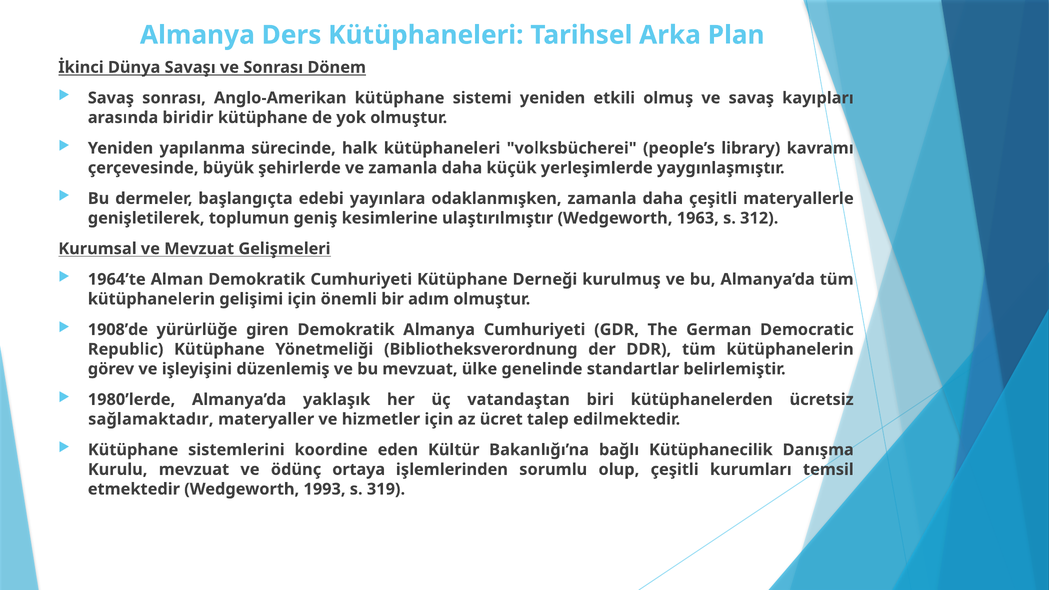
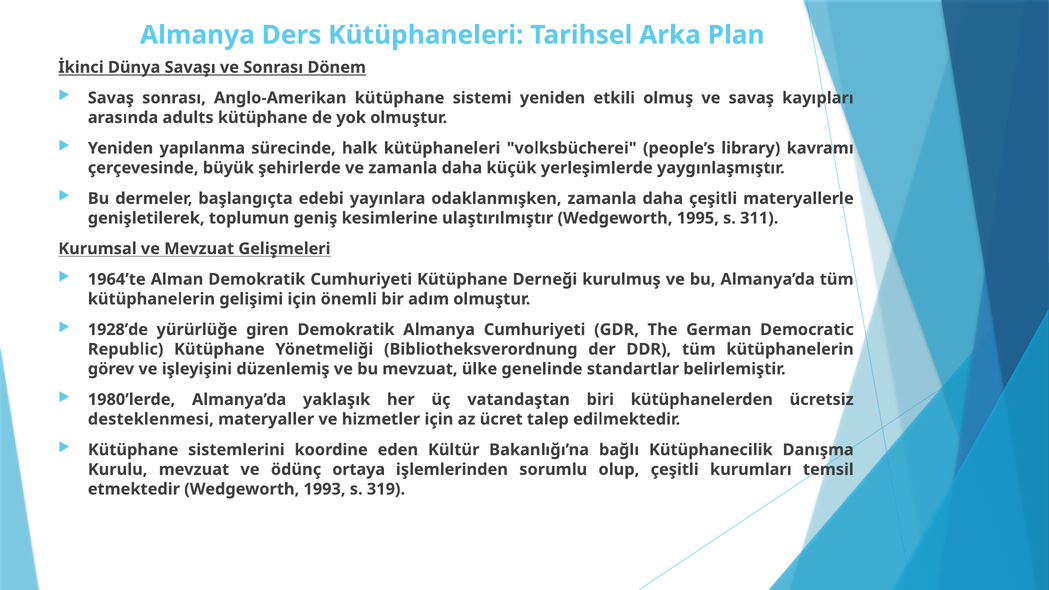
biridir: biridir -> adults
1963: 1963 -> 1995
312: 312 -> 311
1908’de: 1908’de -> 1928’de
sağlamaktadır: sağlamaktadır -> desteklenmesi
